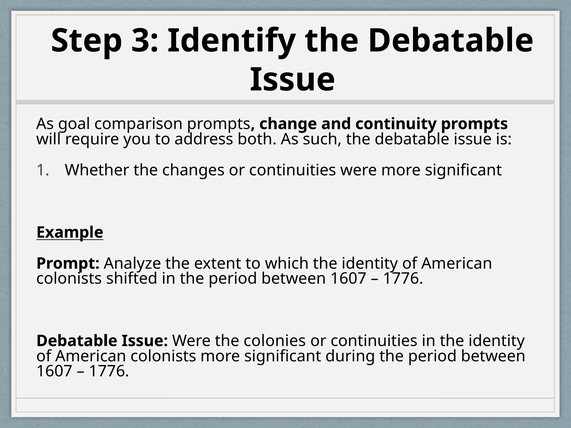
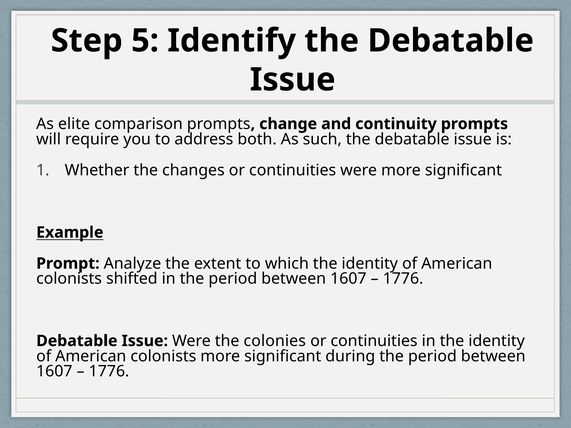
3: 3 -> 5
goal: goal -> elite
